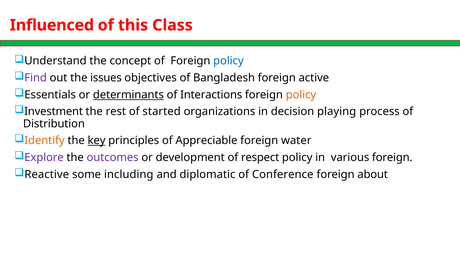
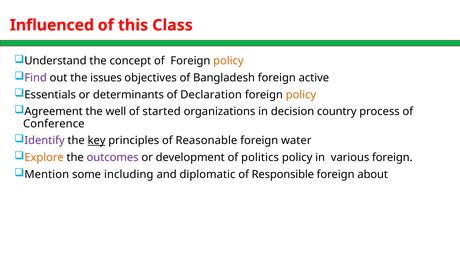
policy at (228, 61) colour: blue -> orange
determinants underline: present -> none
Interactions: Interactions -> Declaration
Investment: Investment -> Agreement
rest: rest -> well
playing: playing -> country
Distribution: Distribution -> Conference
Identify colour: orange -> purple
Appreciable: Appreciable -> Reasonable
Explore colour: purple -> orange
respect: respect -> politics
Reactive: Reactive -> Mention
Conference: Conference -> Responsible
